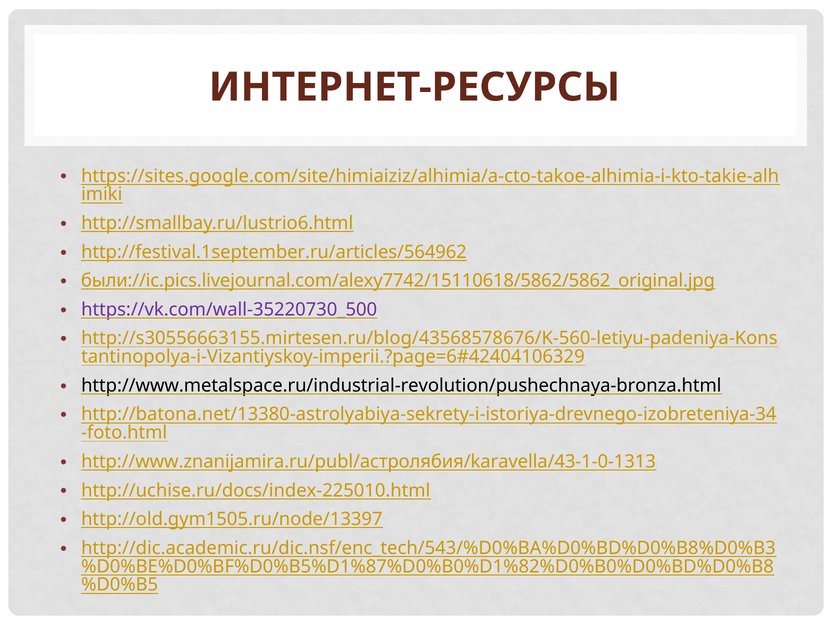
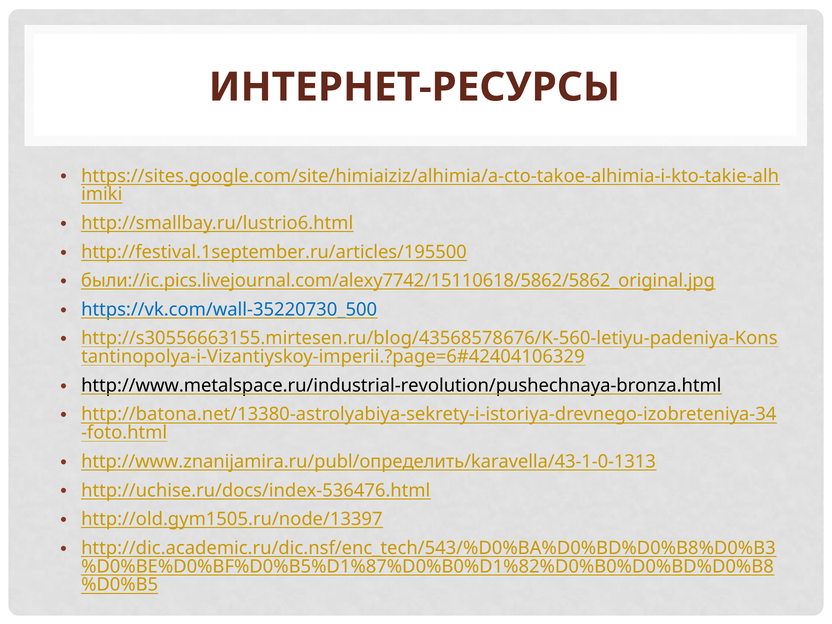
http://festival.1september.ru/articles/564962: http://festival.1september.ru/articles/564962 -> http://festival.1september.ru/articles/195500
https://vk.com/wall-35220730_500 colour: purple -> blue
http://www.znanijamira.ru/publ/астролябия/karavella/43-1-0-1313: http://www.znanijamira.ru/publ/астролябия/karavella/43-1-0-1313 -> http://www.znanijamira.ru/publ/определить/karavella/43-1-0-1313
http://uchise.ru/docs/index-225010.html: http://uchise.ru/docs/index-225010.html -> http://uchise.ru/docs/index-536476.html
